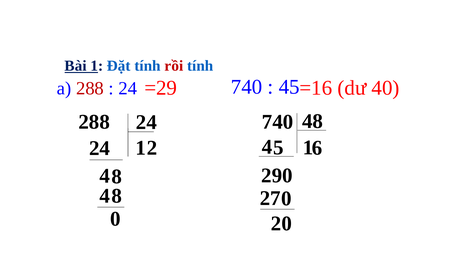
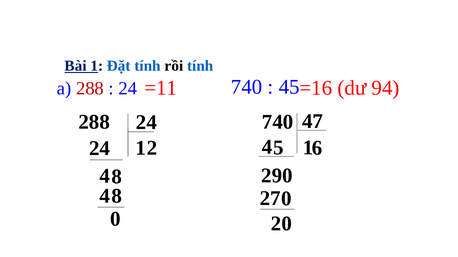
rồi colour: red -> black
=29: =29 -> =11
40: 40 -> 94
740 48: 48 -> 47
